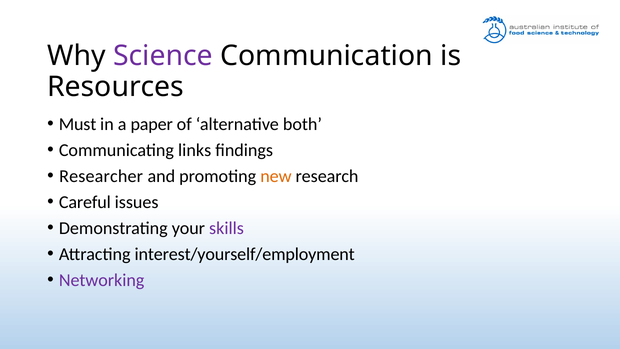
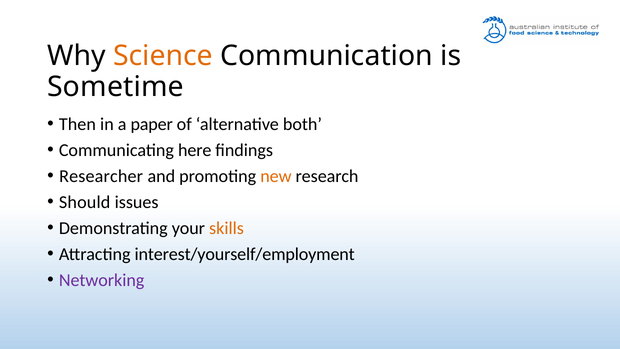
Science colour: purple -> orange
Resources: Resources -> Sometime
Must: Must -> Then
links: links -> here
Careful: Careful -> Should
skills colour: purple -> orange
